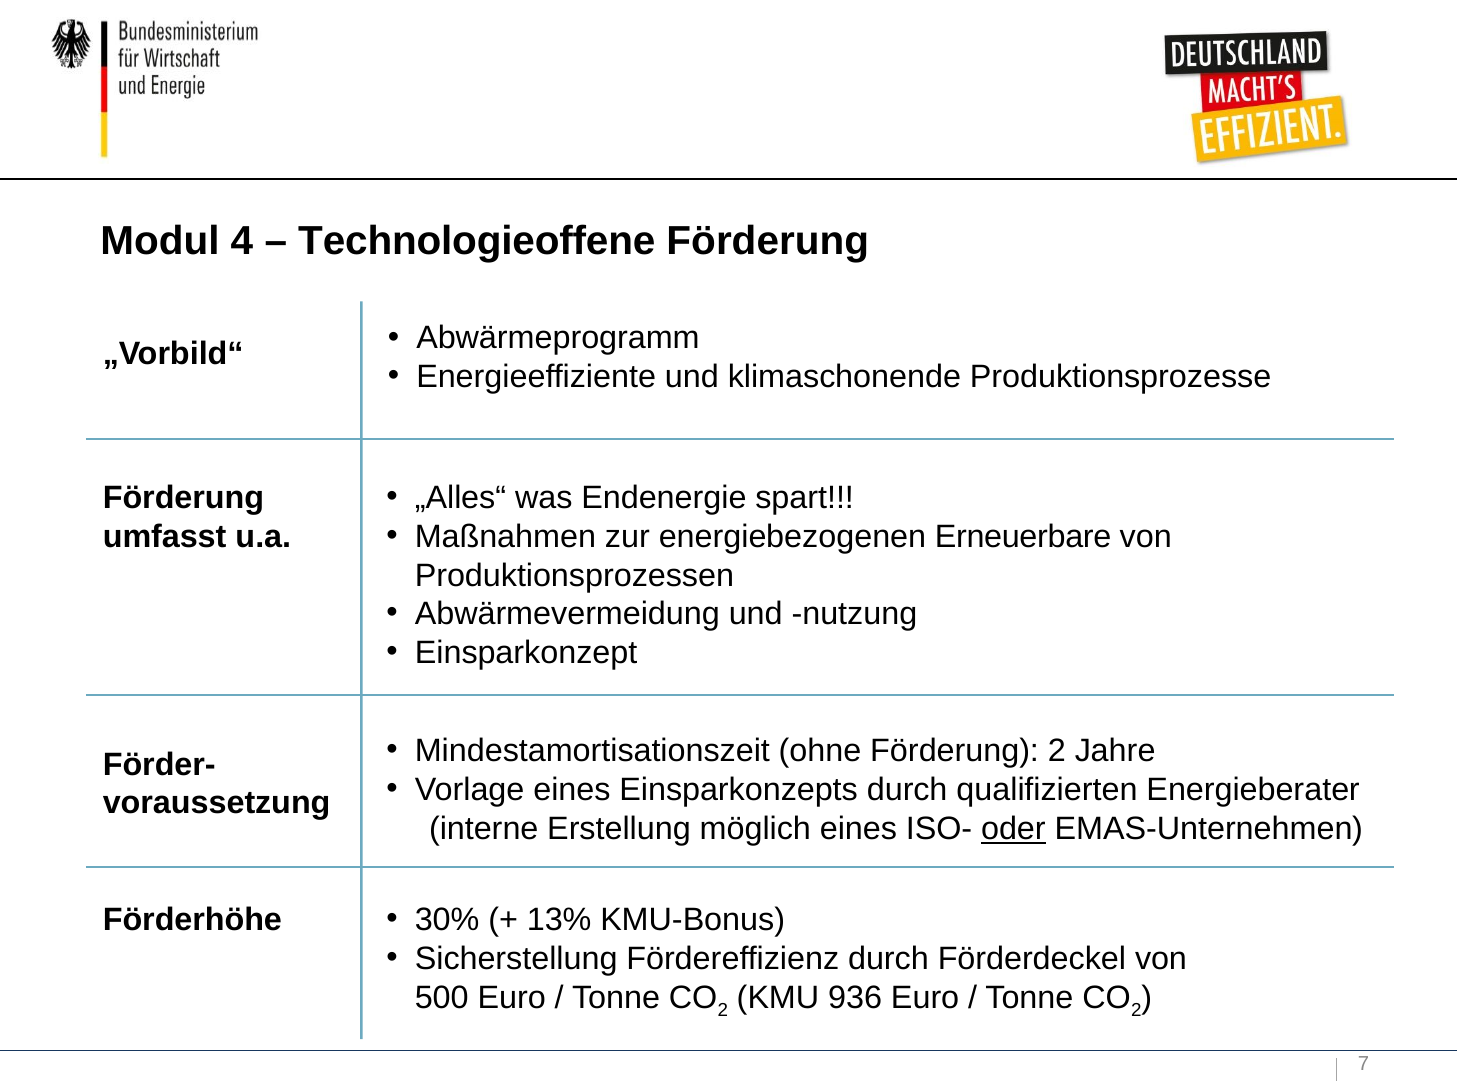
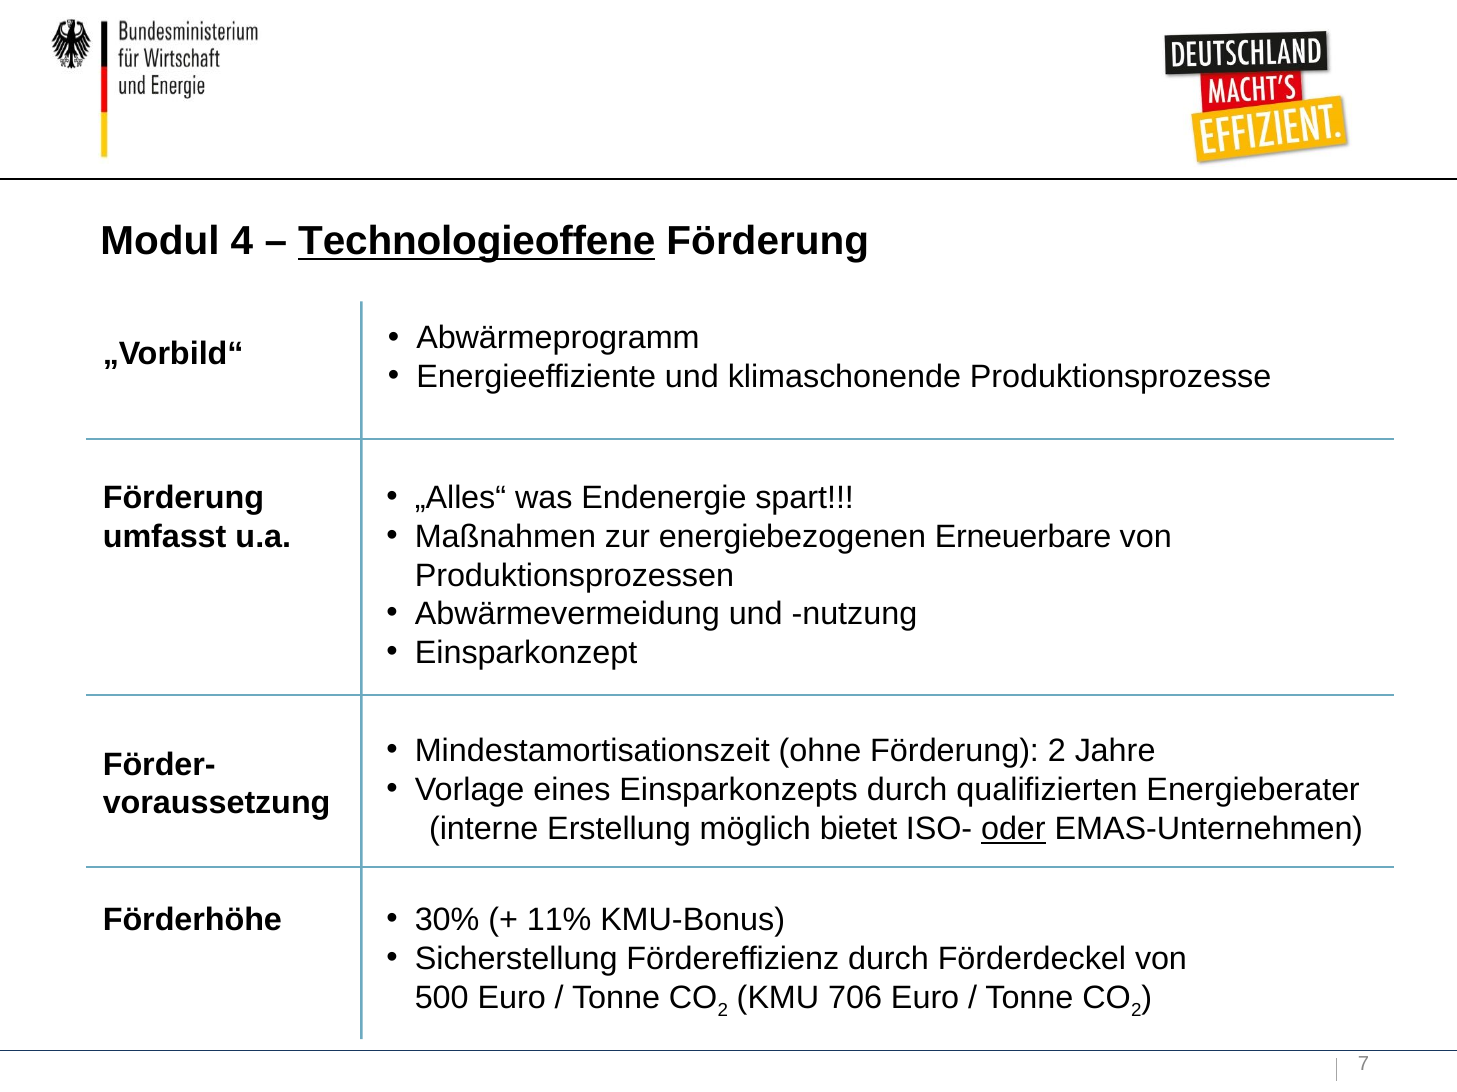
Technologieoffene underline: none -> present
möglich eines: eines -> bietet
13%: 13% -> 11%
936: 936 -> 706
